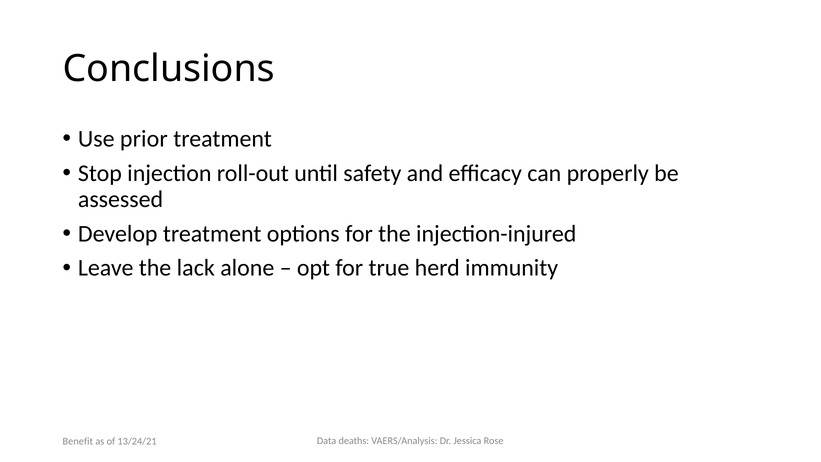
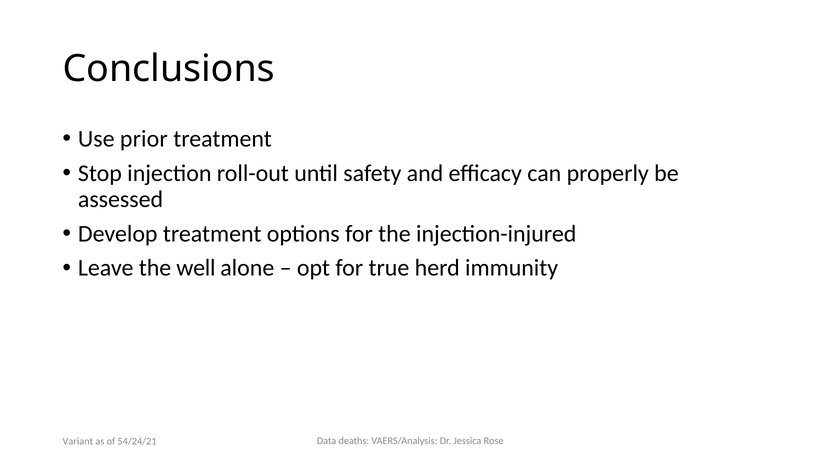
lack: lack -> well
Benefit: Benefit -> Variant
13/24/21: 13/24/21 -> 54/24/21
